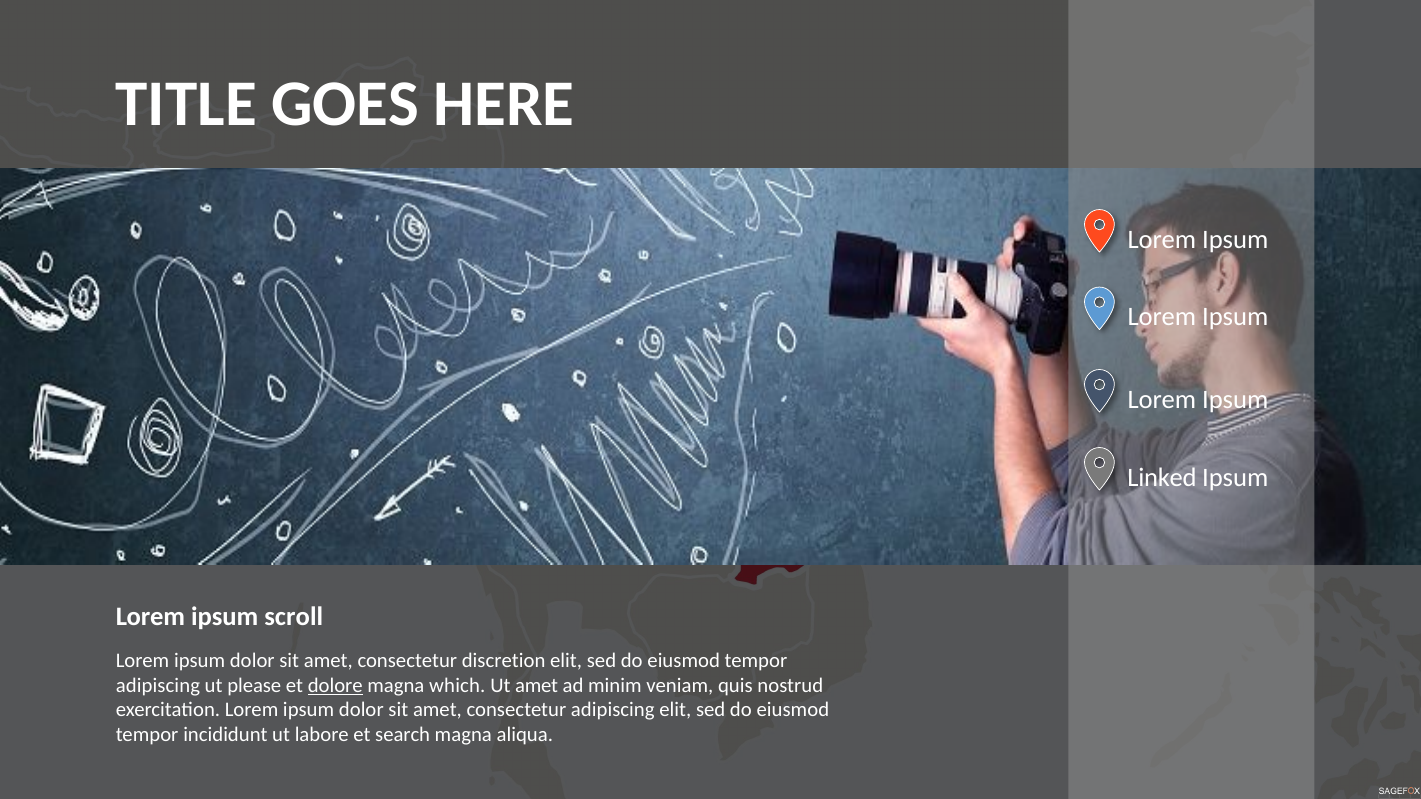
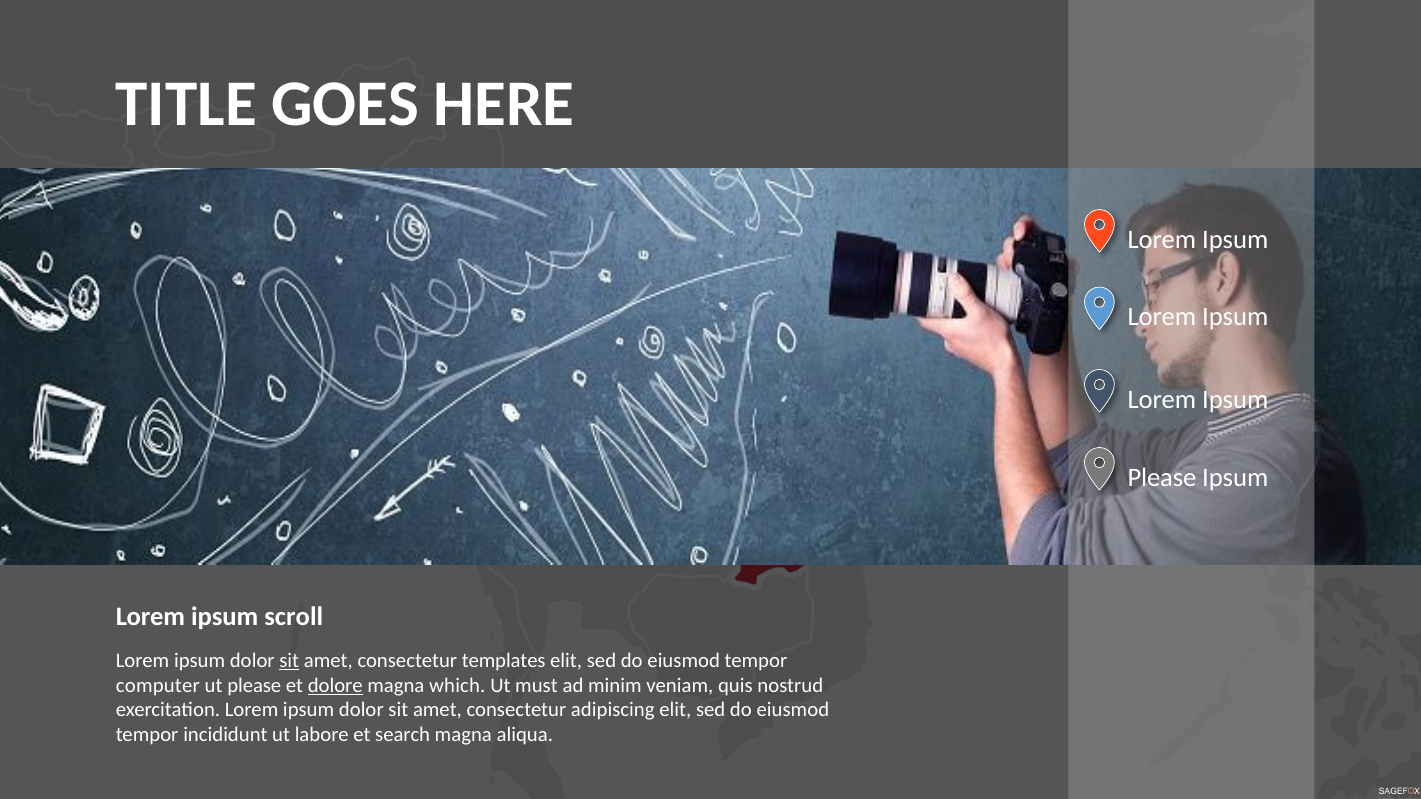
Linked at (1162, 477): Linked -> Please
sit at (289, 661) underline: none -> present
discretion: discretion -> templates
adipiscing at (158, 686): adipiscing -> computer
Ut amet: amet -> must
